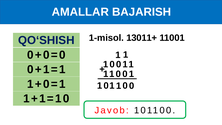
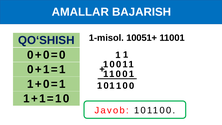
13011+: 13011+ -> 10051+
